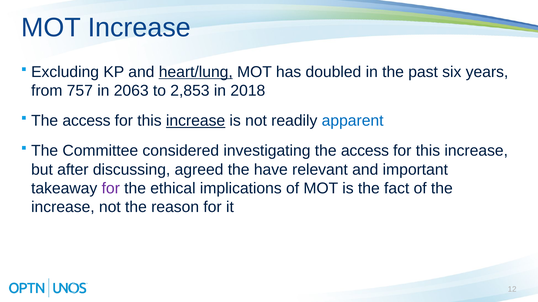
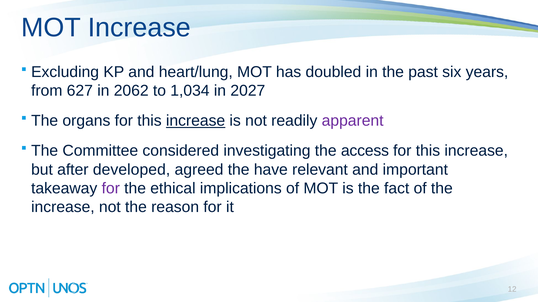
heart/lung underline: present -> none
757: 757 -> 627
2063: 2063 -> 2062
2,853: 2,853 -> 1,034
2018: 2018 -> 2027
access at (86, 121): access -> organs
apparent colour: blue -> purple
discussing: discussing -> developed
